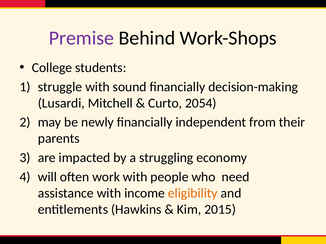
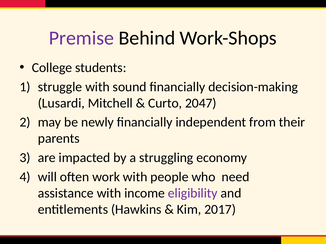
2054: 2054 -> 2047
eligibility colour: orange -> purple
2015: 2015 -> 2017
